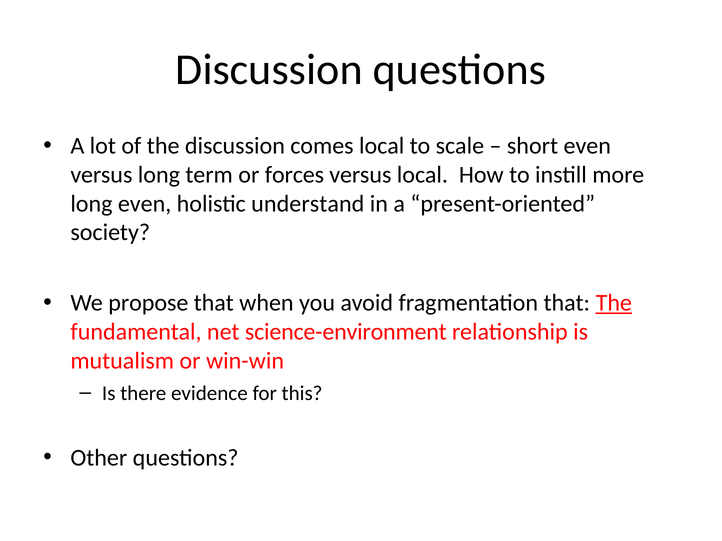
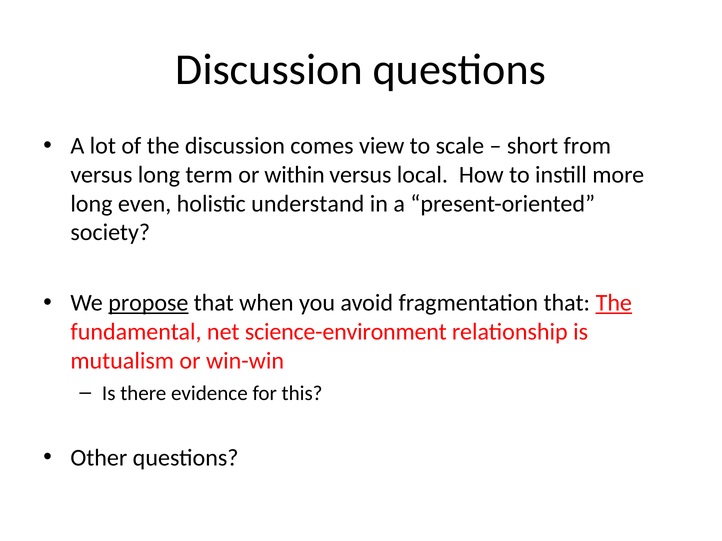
comes local: local -> view
short even: even -> from
forces: forces -> within
propose underline: none -> present
